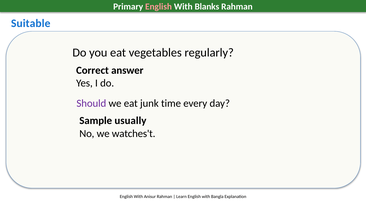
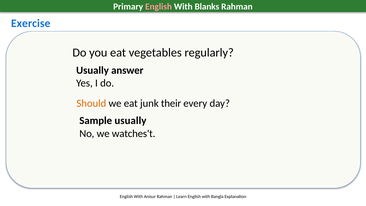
Suitable: Suitable -> Exercise
Correct at (92, 70): Correct -> Usually
Should colour: purple -> orange
time: time -> their
